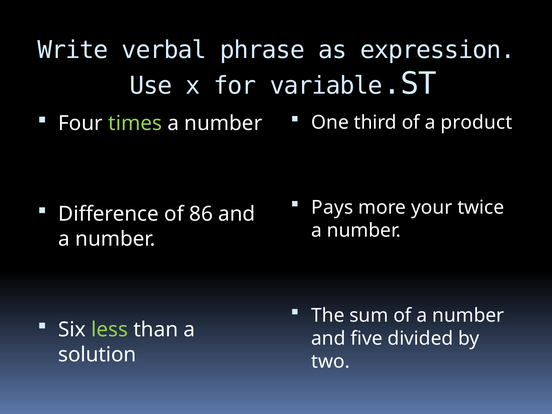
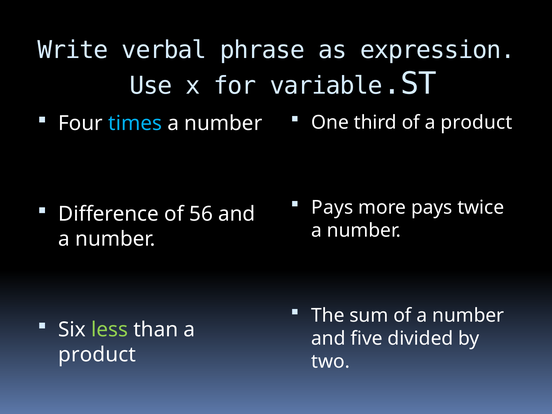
times colour: light green -> light blue
more your: your -> pays
86: 86 -> 56
solution at (97, 355): solution -> product
